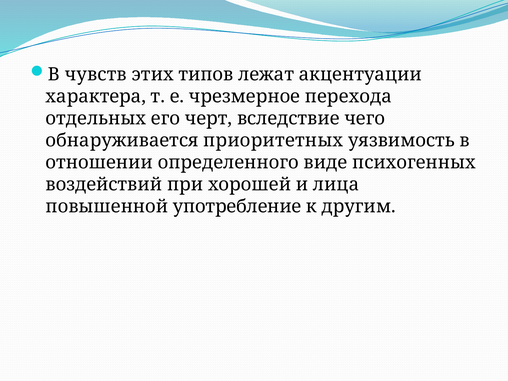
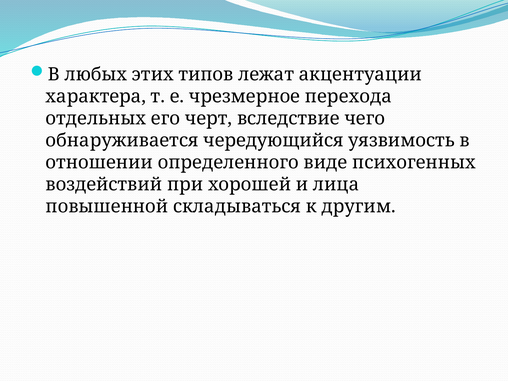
чувств: чувств -> любых
приоритетных: приоритетных -> чередующийся
употребление: употребление -> складываться
